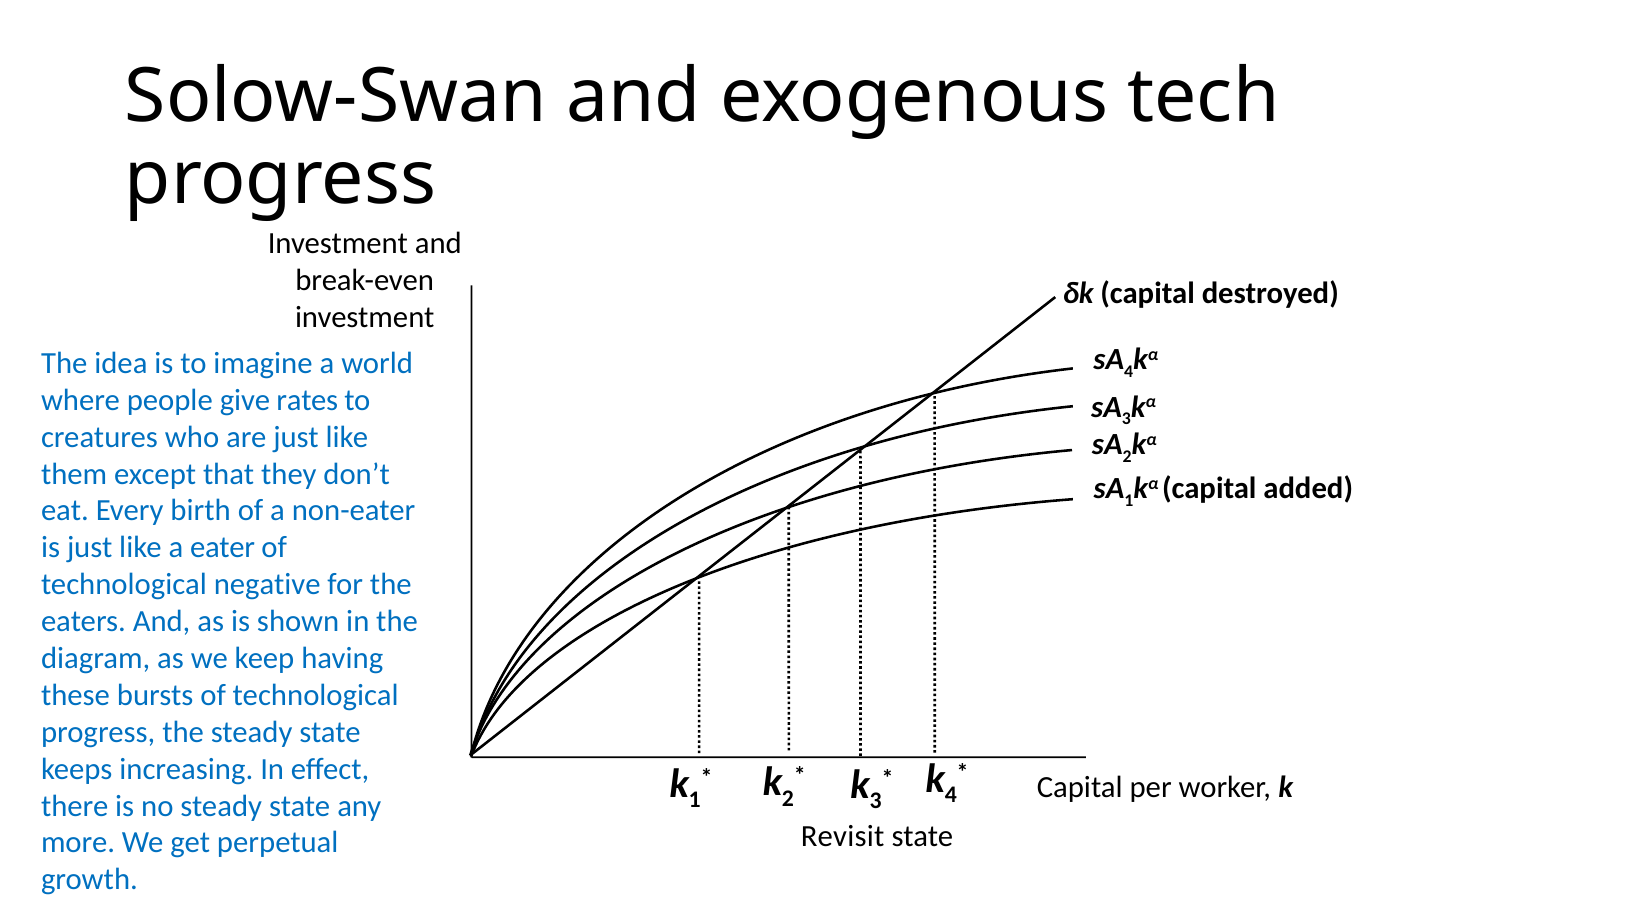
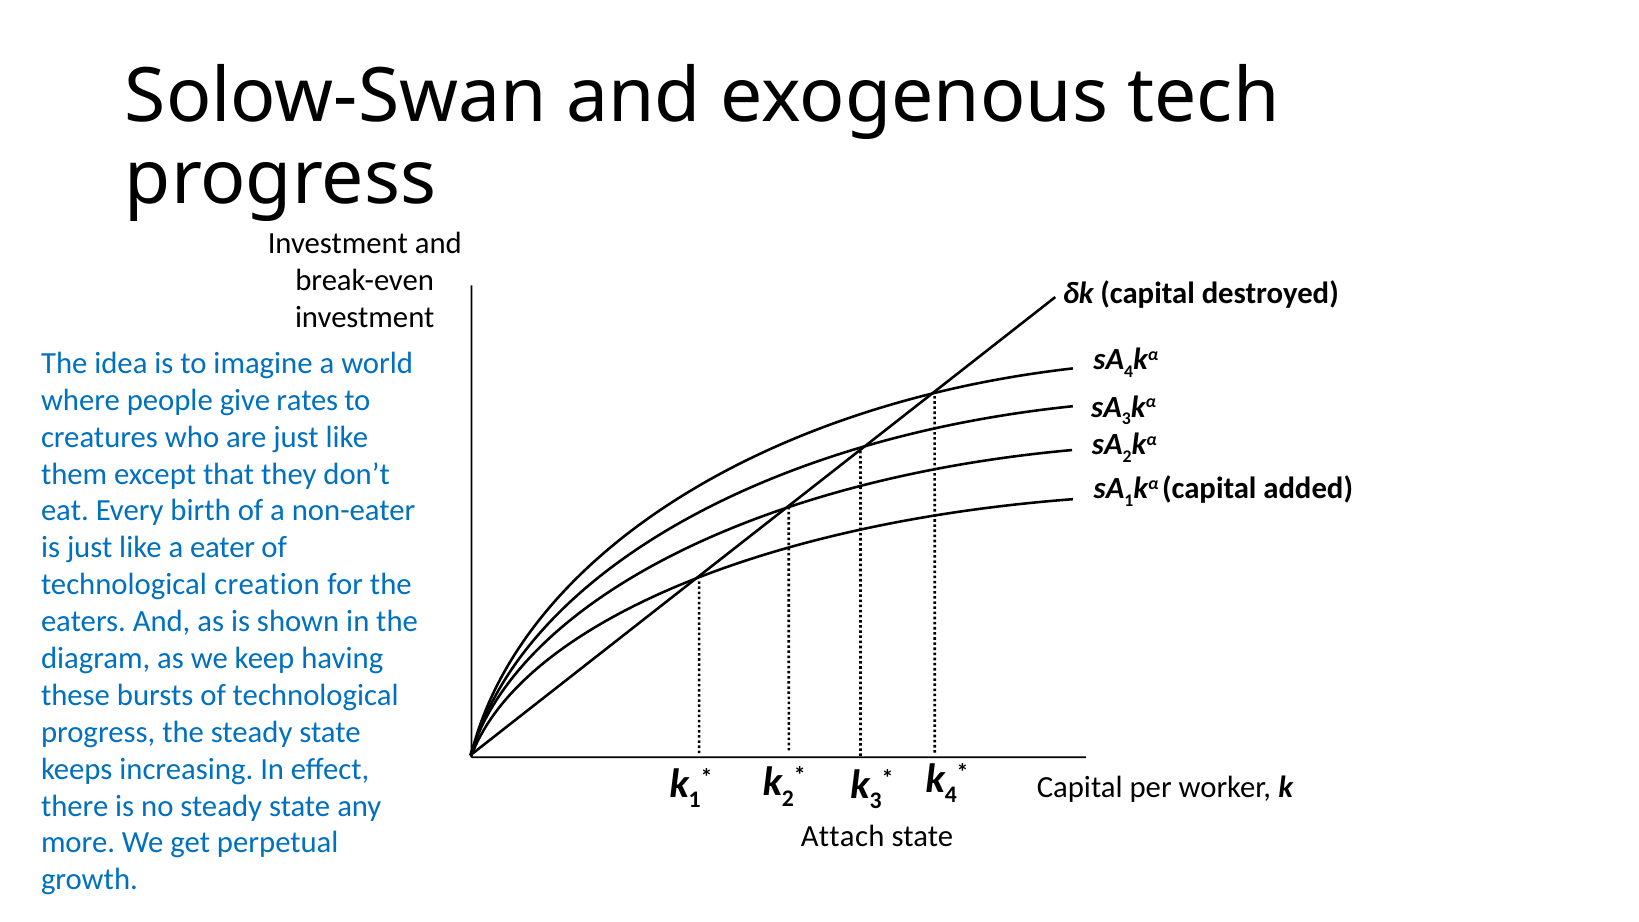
negative: negative -> creation
Revisit: Revisit -> Attach
